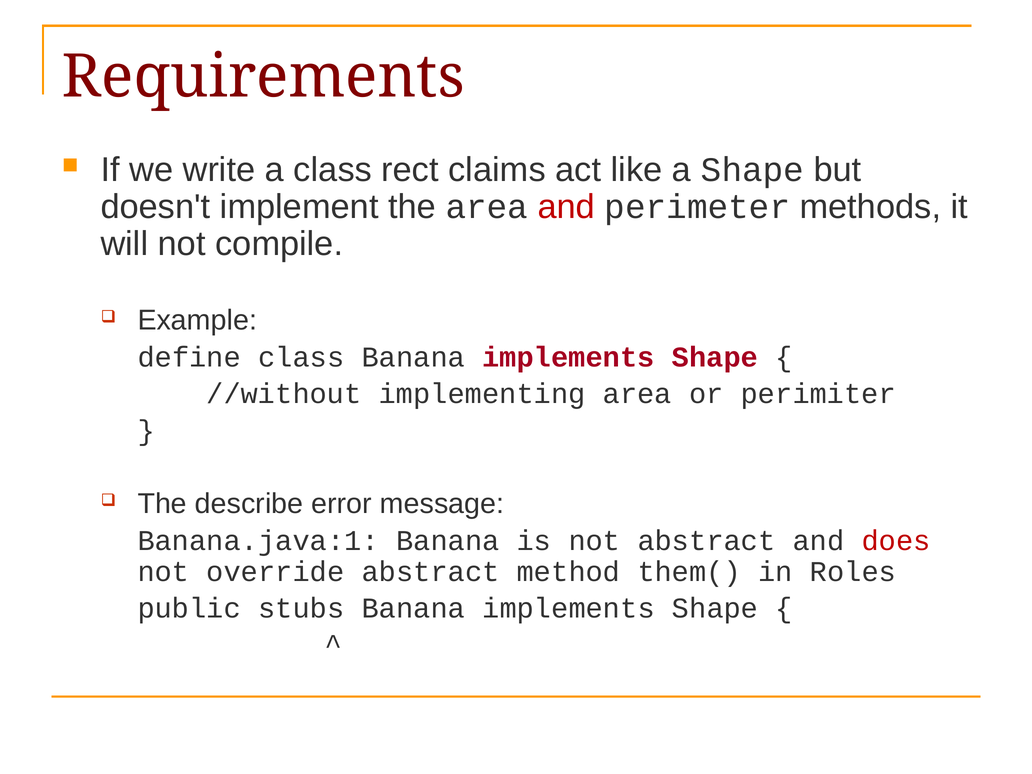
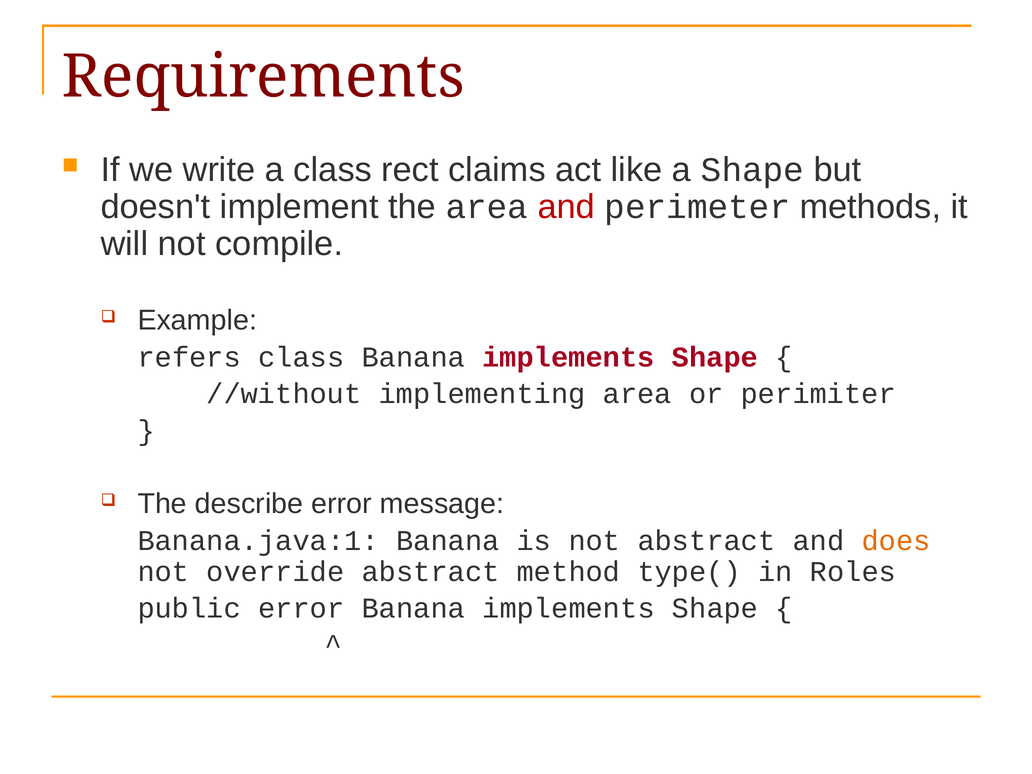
define: define -> refers
does colour: red -> orange
them(: them( -> type(
public stubs: stubs -> error
